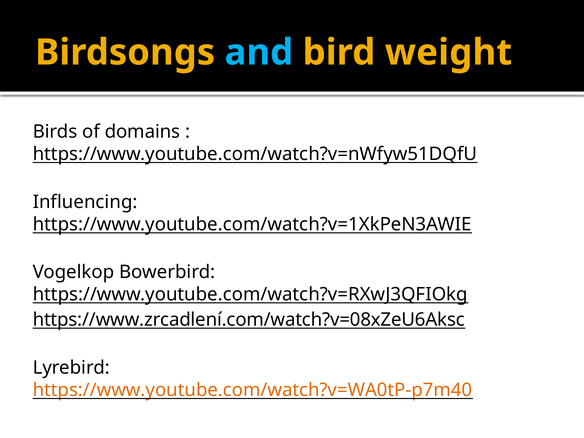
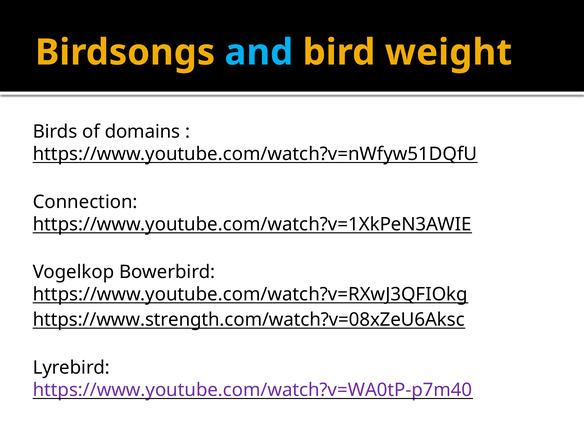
Influencing: Influencing -> Connection
https://www.zrcadlení.com/watch?v=08xZeU6Aksc: https://www.zrcadlení.com/watch?v=08xZeU6Aksc -> https://www.strength.com/watch?v=08xZeU6Aksc
https://www.youtube.com/watch?v=WA0tP-p7m40 colour: orange -> purple
